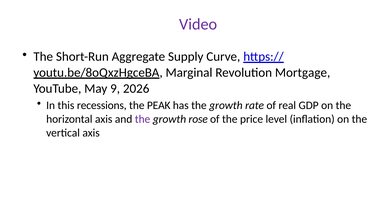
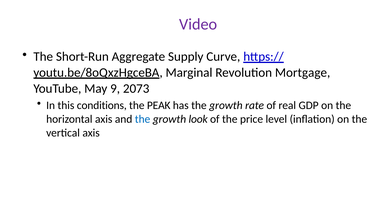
2026: 2026 -> 2073
recessions: recessions -> conditions
the at (143, 119) colour: purple -> blue
rose: rose -> look
